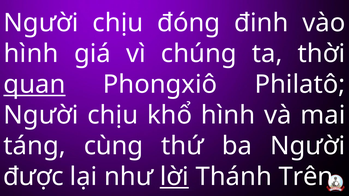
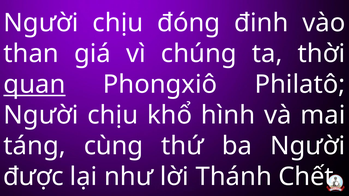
hình at (31, 54): hình -> than
lời underline: present -> none
Trên: Trên -> Chết
